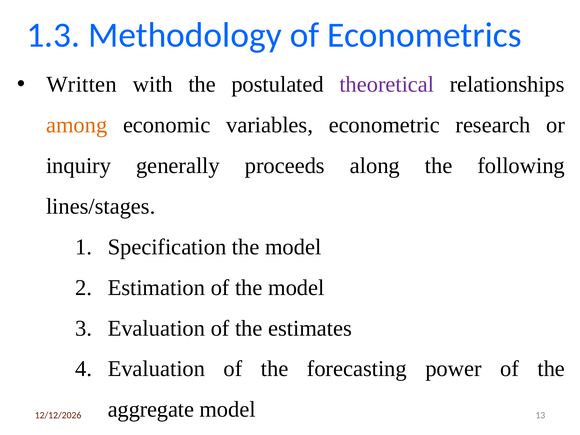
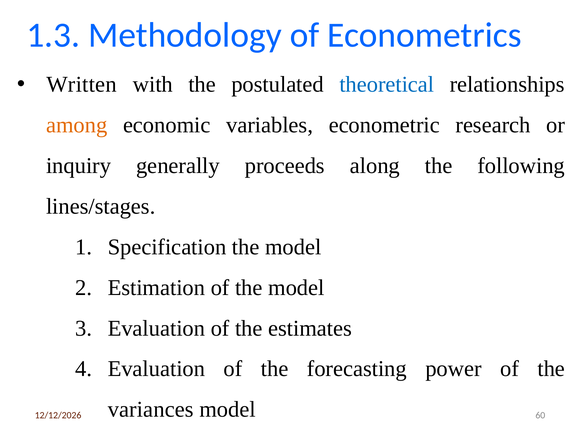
theoretical colour: purple -> blue
aggregate: aggregate -> variances
13: 13 -> 60
